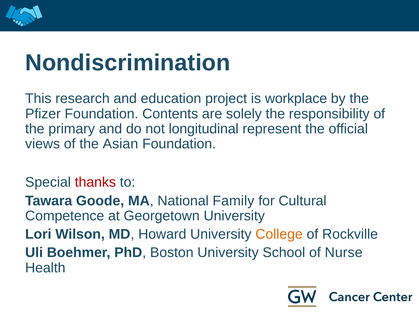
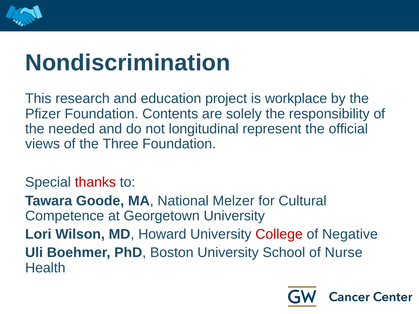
primary: primary -> needed
Asian: Asian -> Three
Family: Family -> Melzer
College colour: orange -> red
Rockville: Rockville -> Negative
